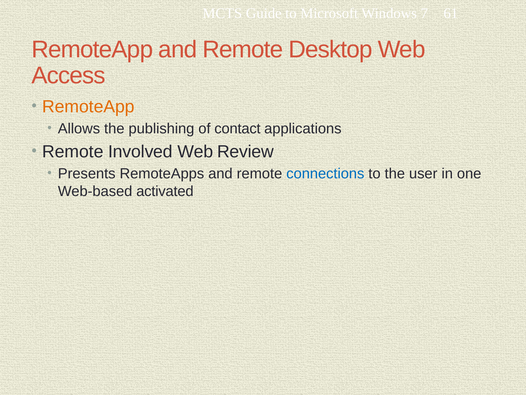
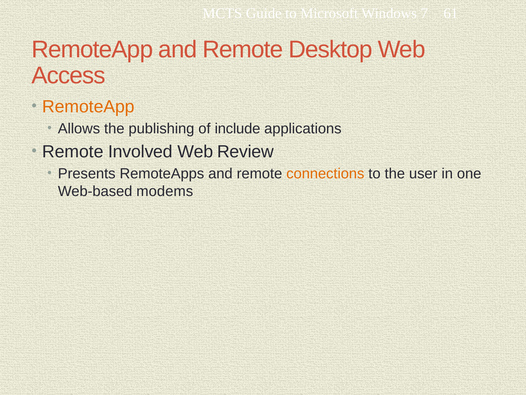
contact: contact -> include
connections colour: blue -> orange
activated: activated -> modems
